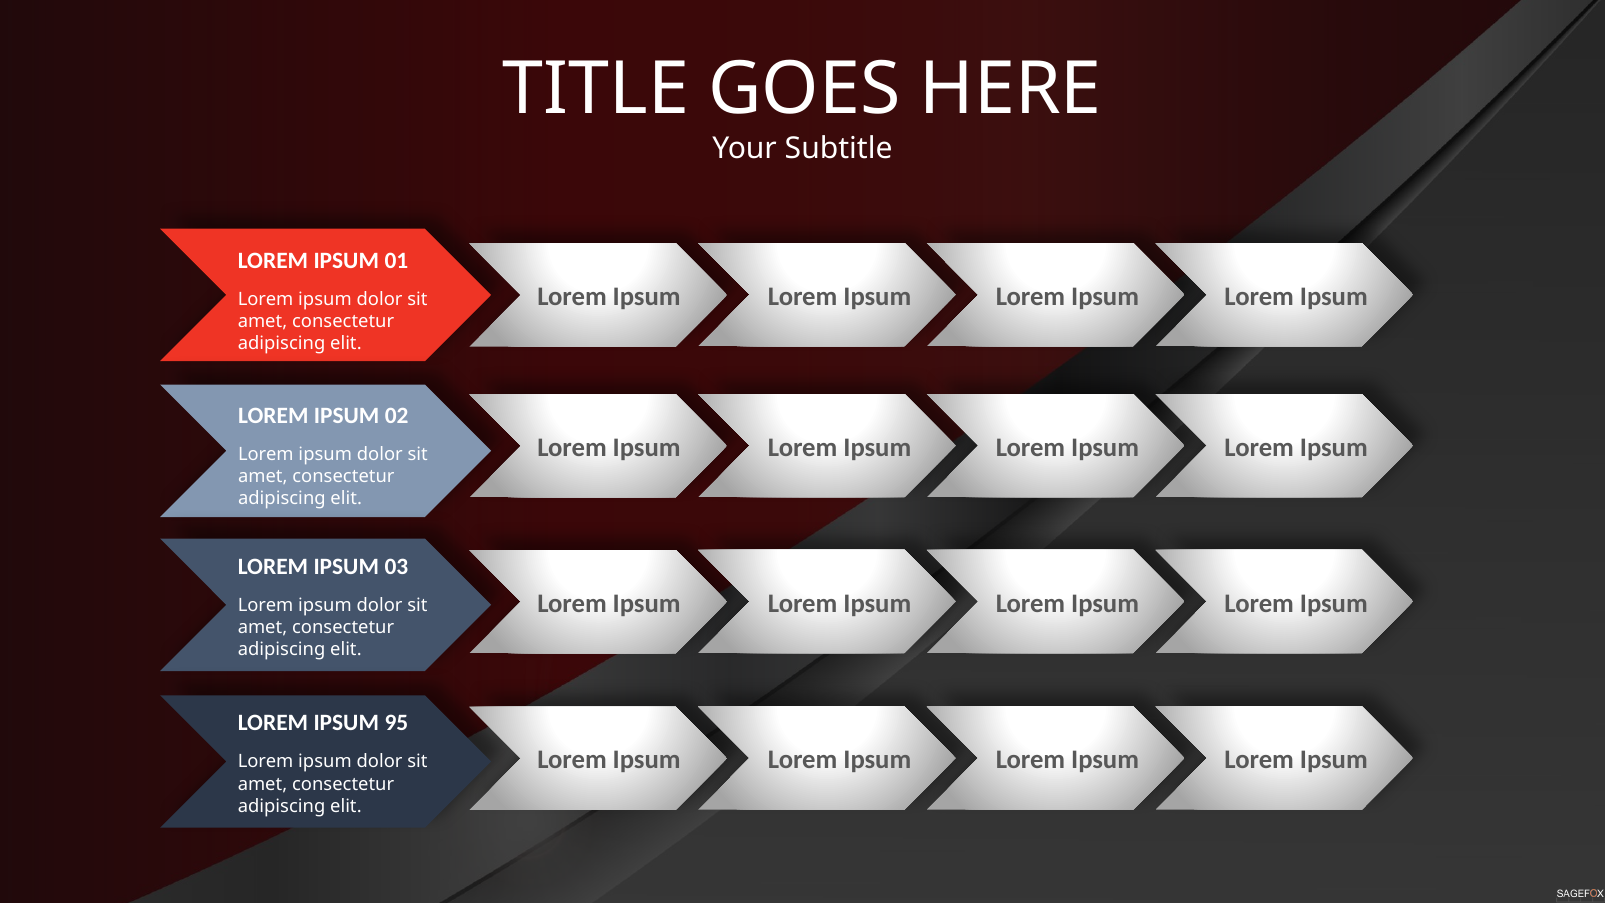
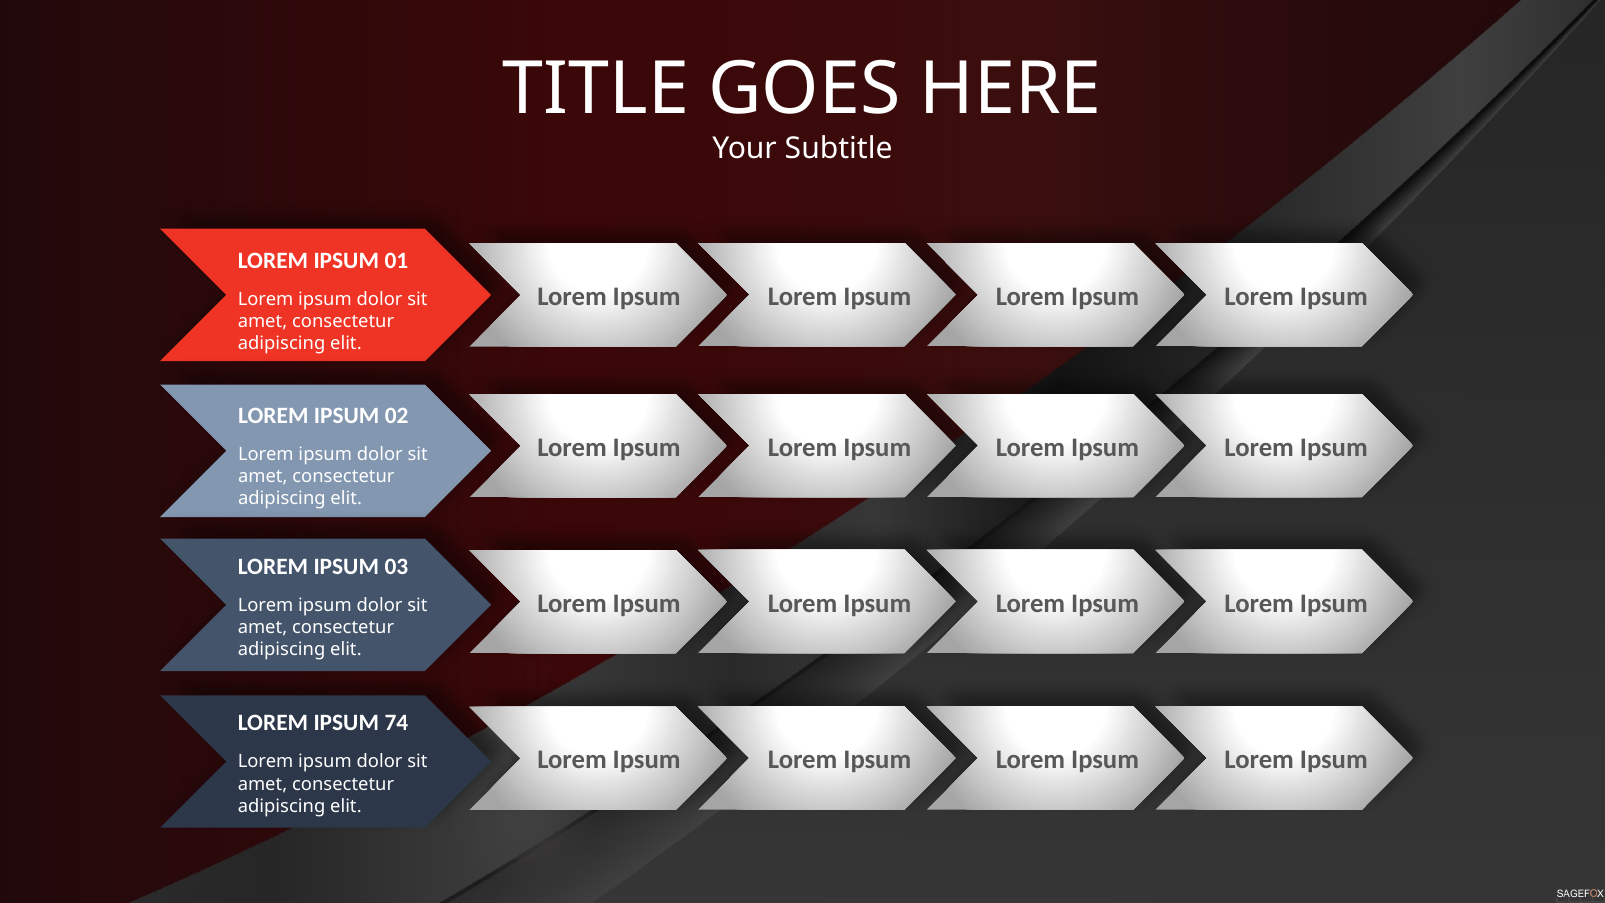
95: 95 -> 74
